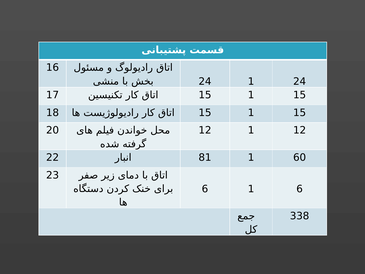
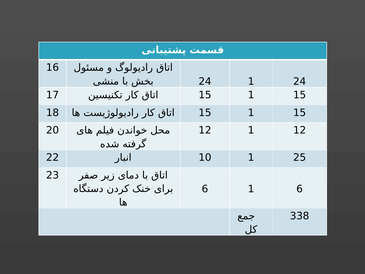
81: 81 -> 10
60: 60 -> 25
